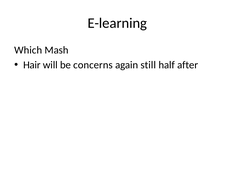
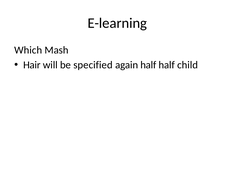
concerns: concerns -> specified
again still: still -> half
after: after -> child
